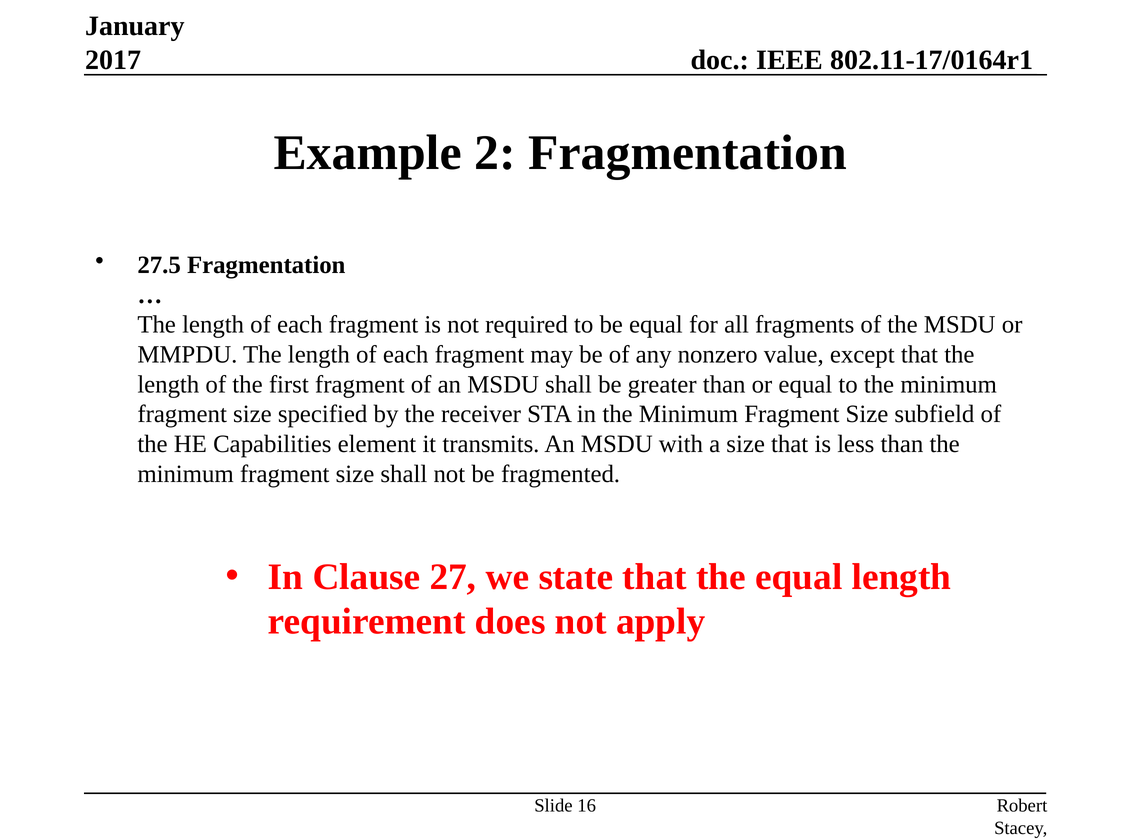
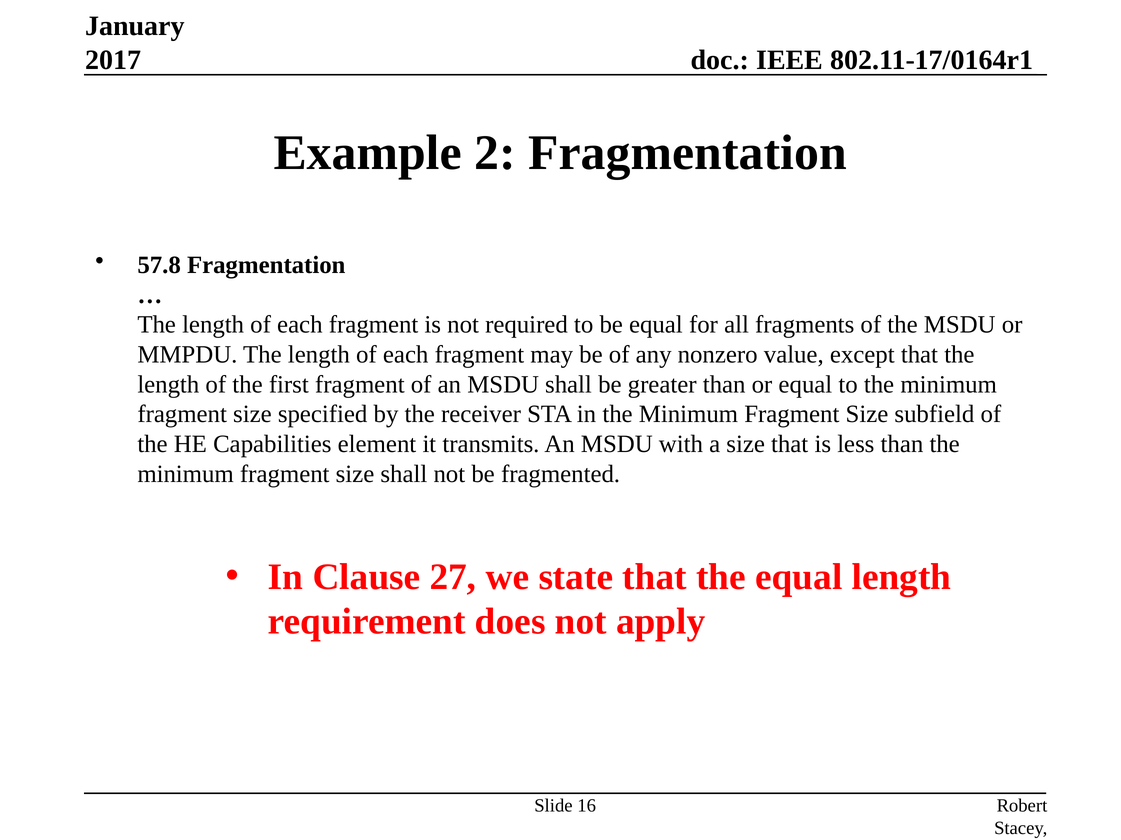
27.5: 27.5 -> 57.8
